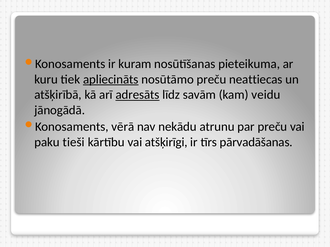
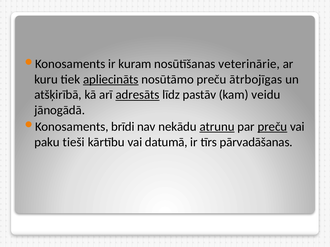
pieteikuma: pieteikuma -> veterinārie
neattiecas: neattiecas -> ātrbojīgas
savām: savām -> pastāv
vērā: vērā -> brīdi
atrunu underline: none -> present
preču at (272, 127) underline: none -> present
atšķirīgi: atšķirīgi -> datumā
